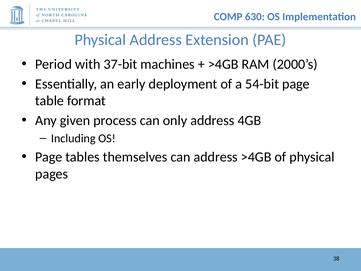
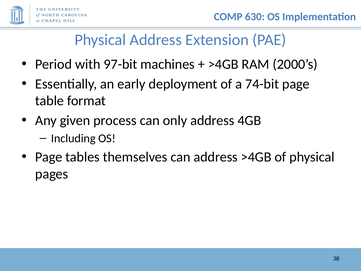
37-bit: 37-bit -> 97-bit
54-bit: 54-bit -> 74-bit
